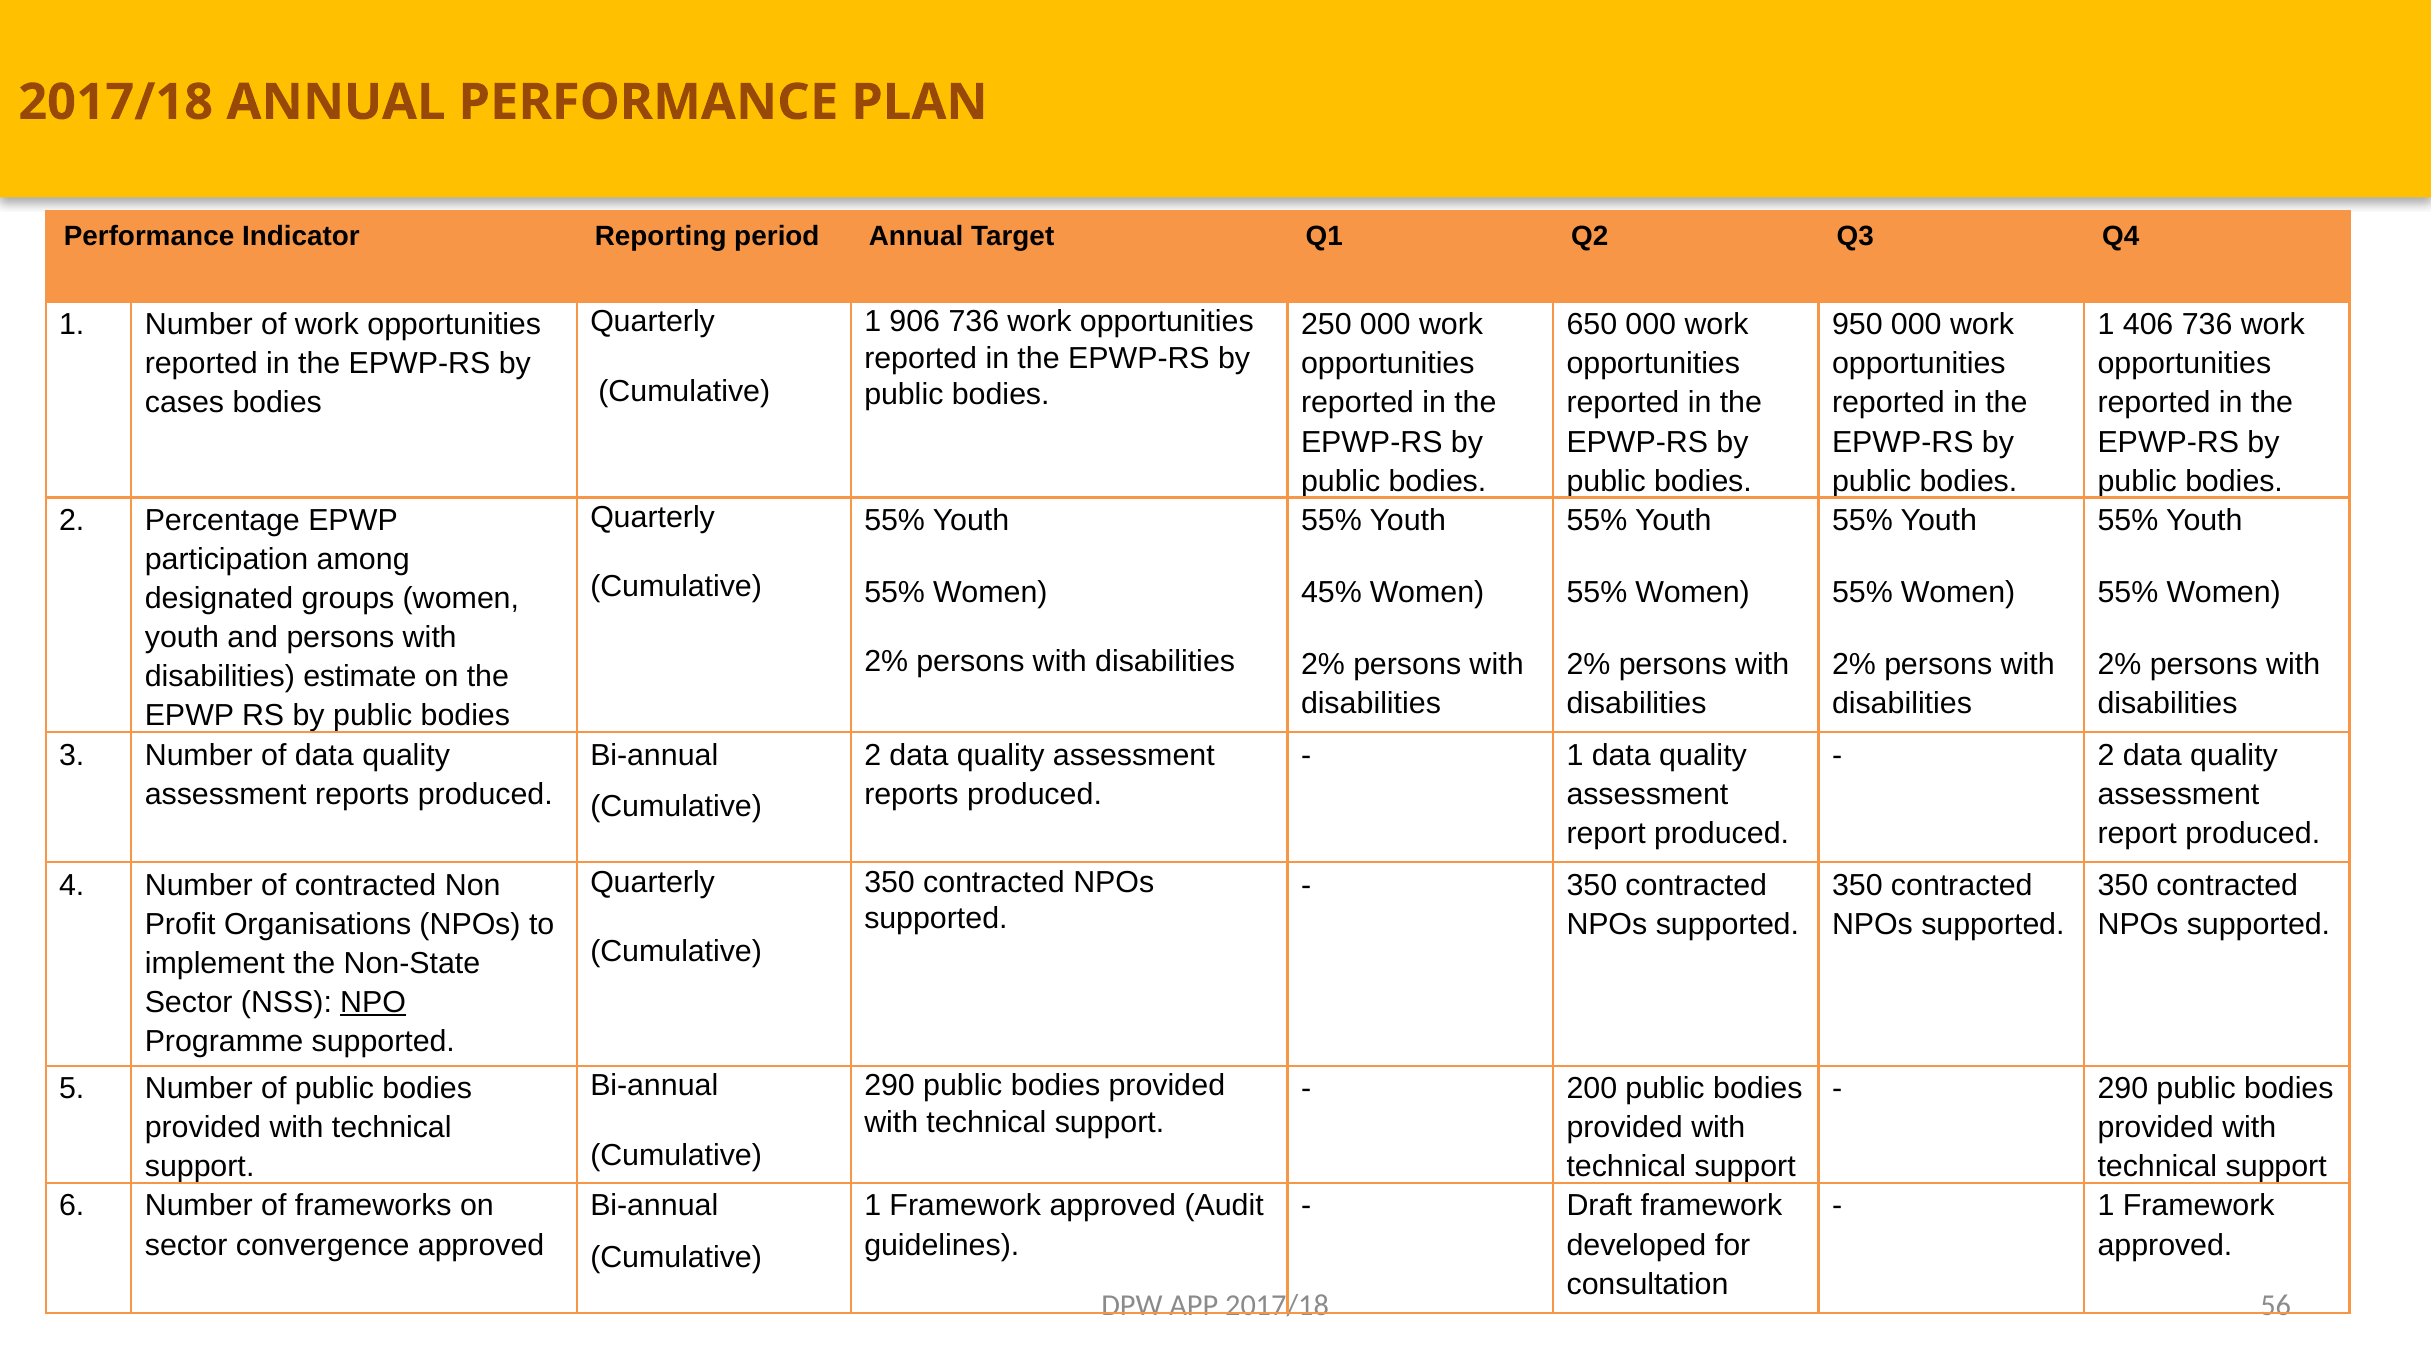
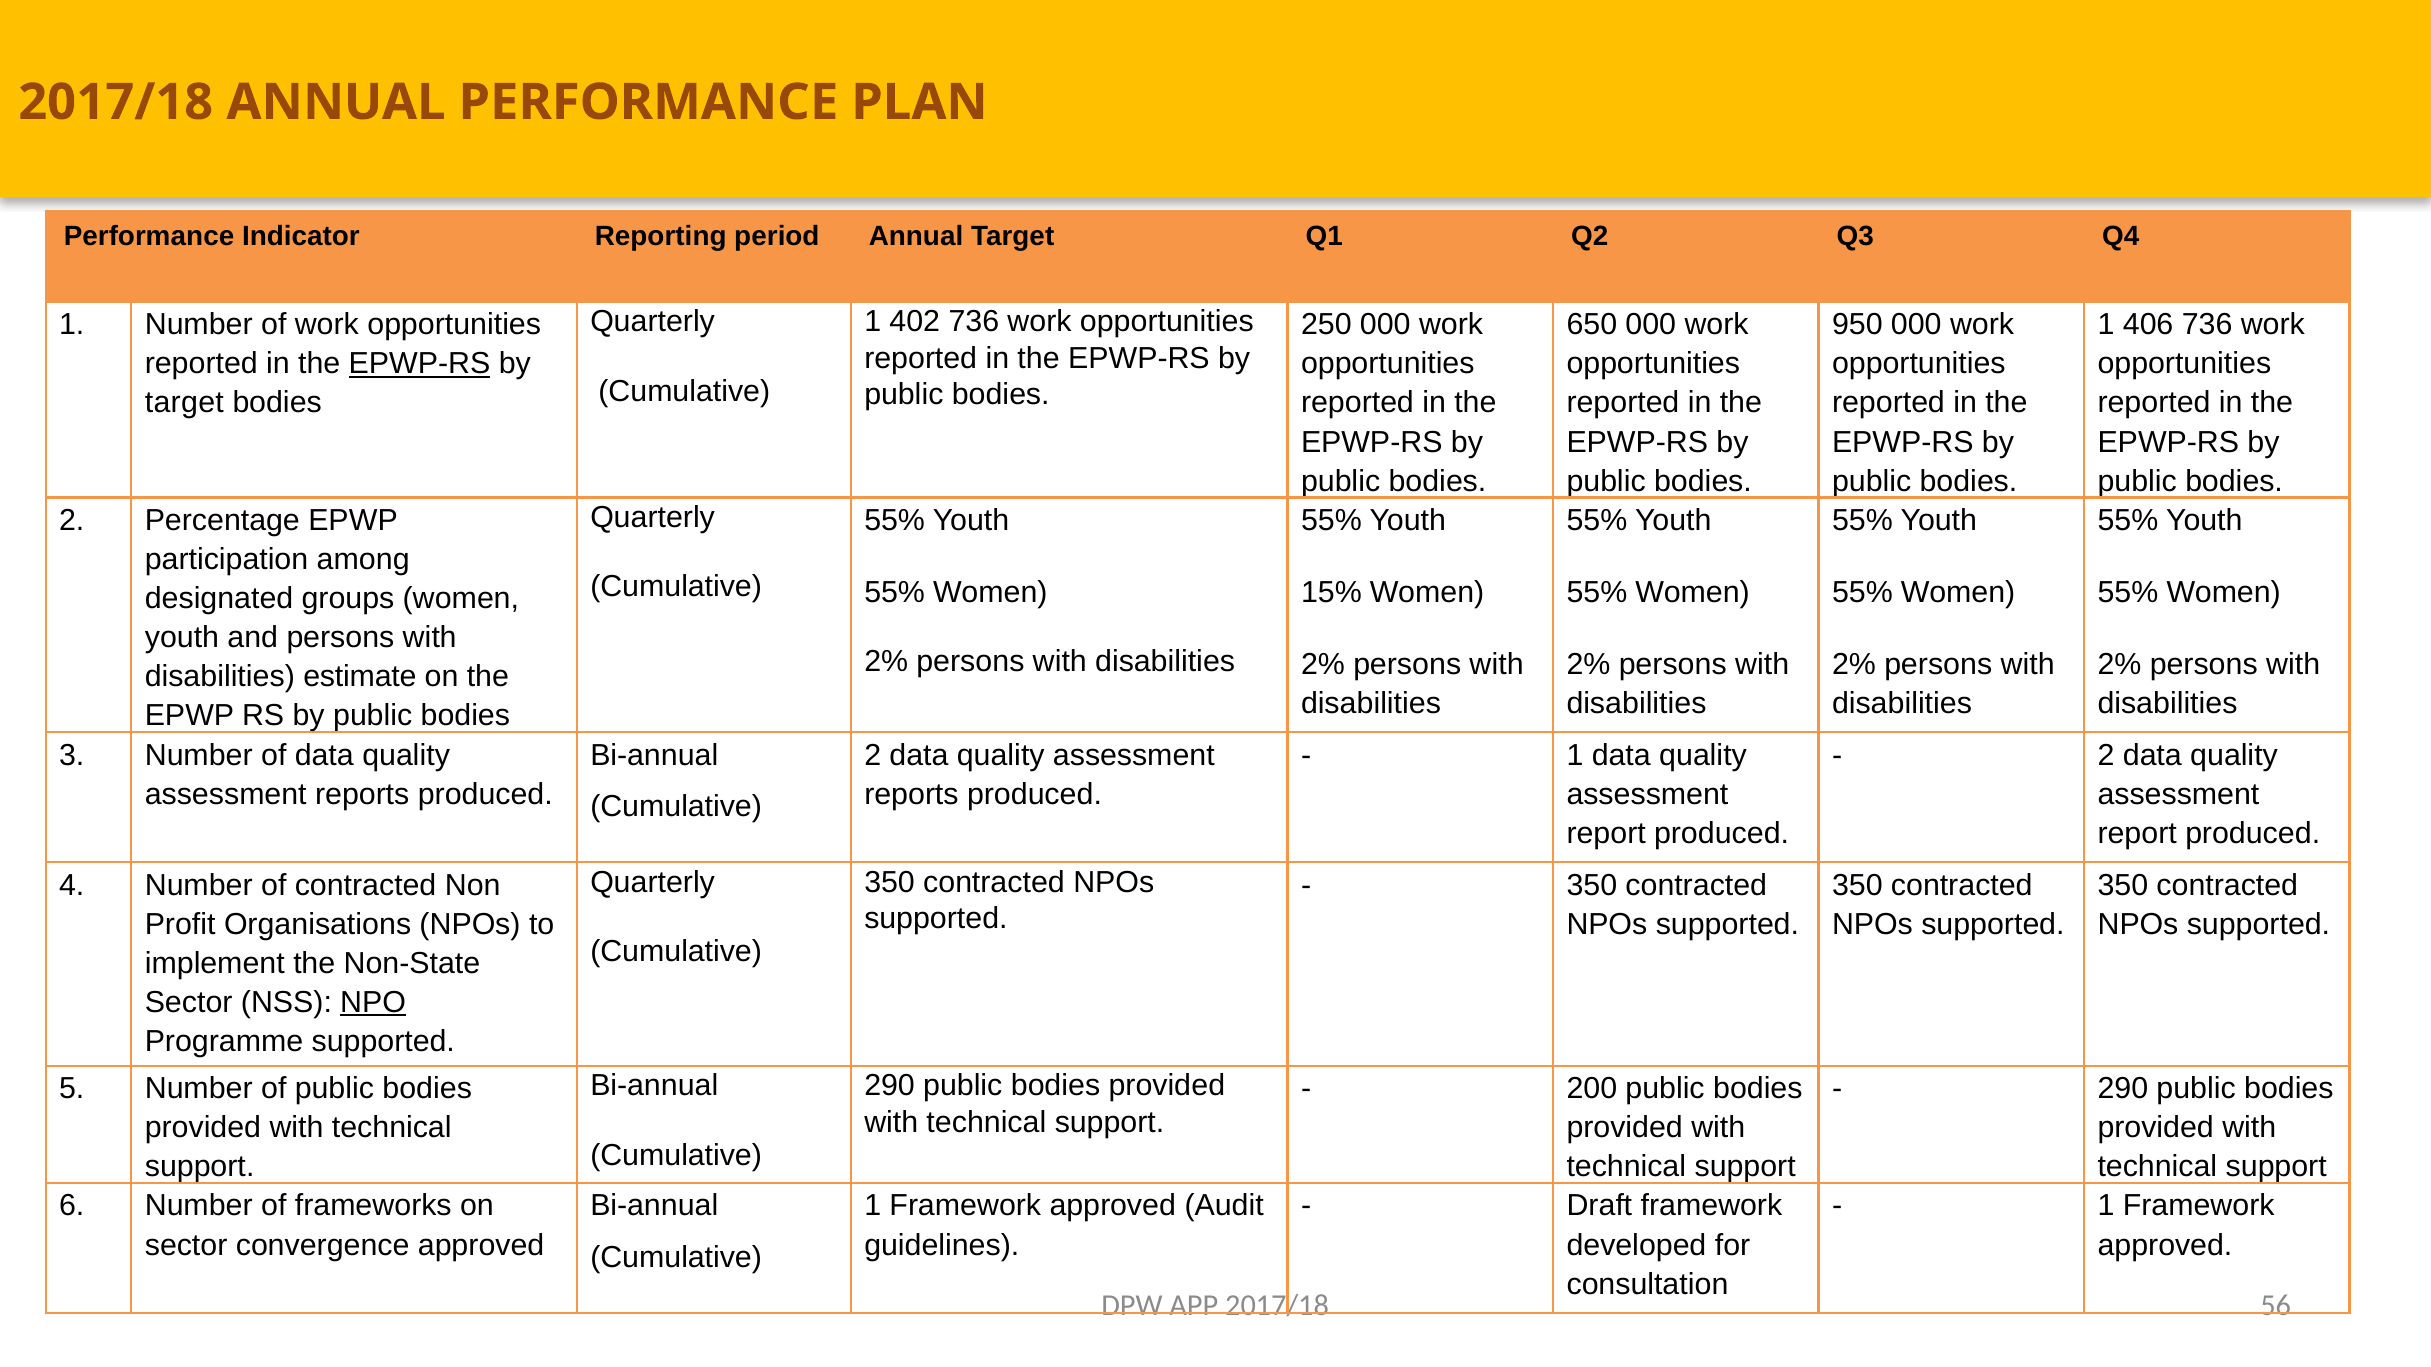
906: 906 -> 402
EPWP-RS at (419, 364) underline: none -> present
cases at (185, 403): cases -> target
45%: 45% -> 15%
